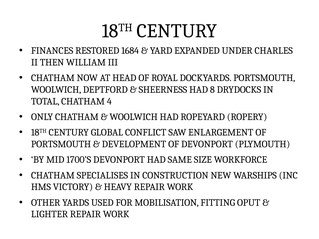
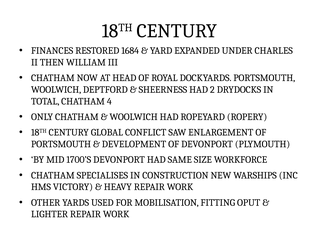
8: 8 -> 2
